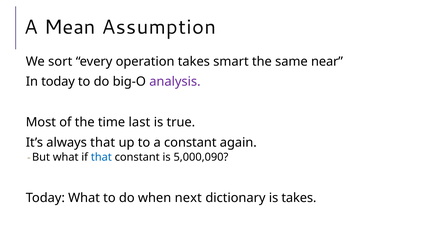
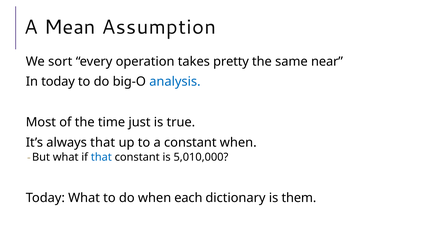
smart: smart -> pretty
analysis colour: purple -> blue
last: last -> just
constant again: again -> when
5,000,090: 5,000,090 -> 5,010,000
next: next -> each
is takes: takes -> them
